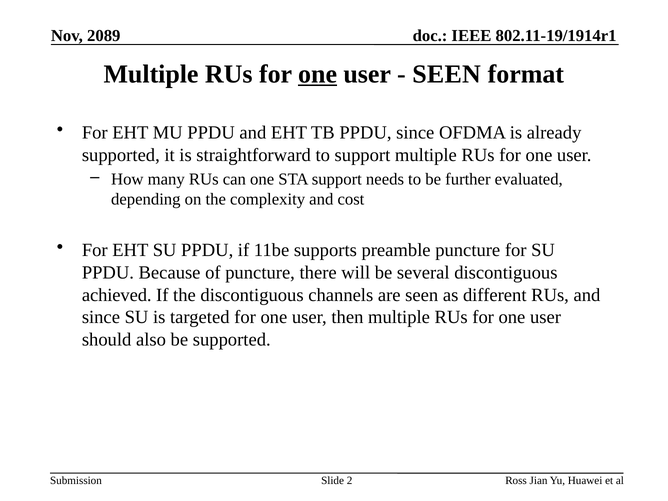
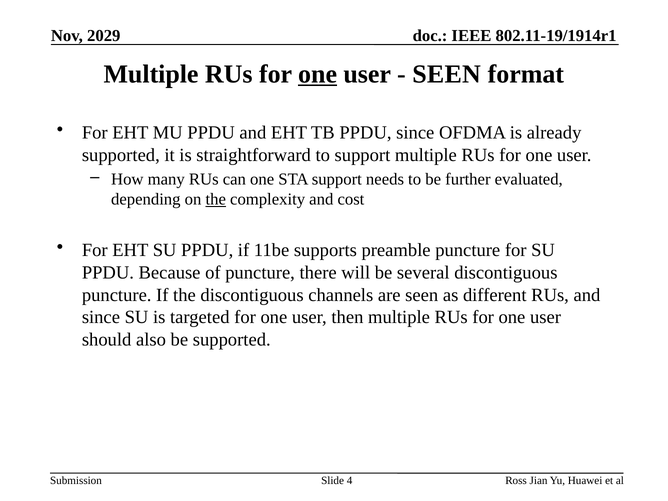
2089: 2089 -> 2029
the at (216, 199) underline: none -> present
achieved at (117, 295): achieved -> puncture
2: 2 -> 4
